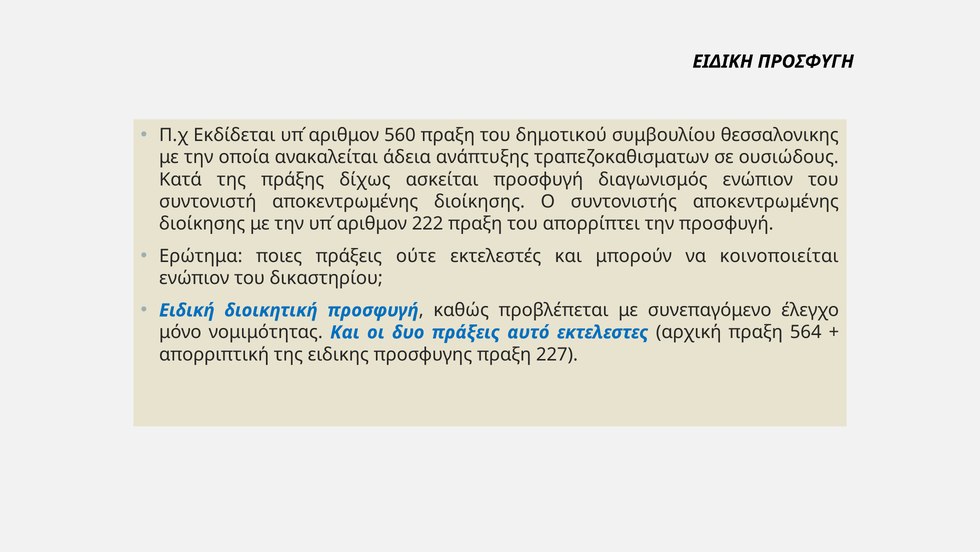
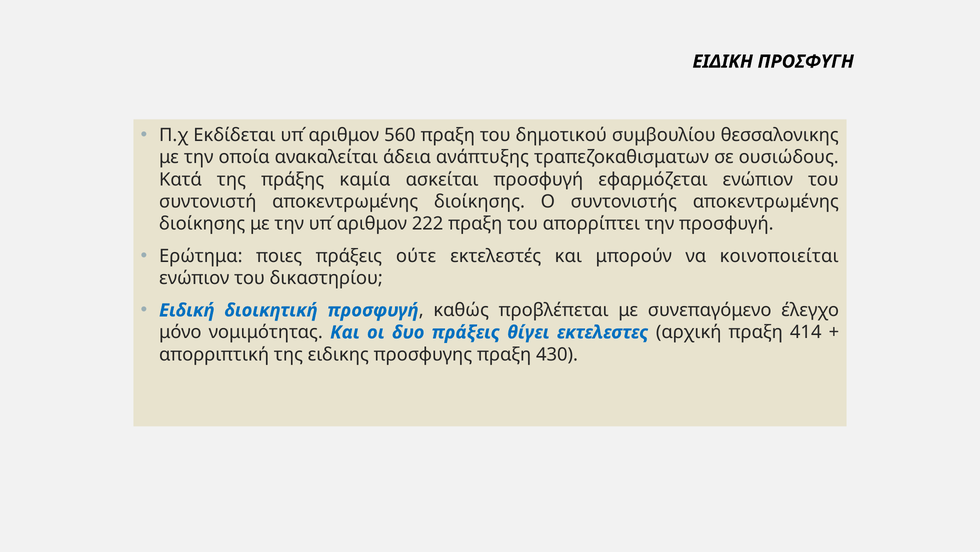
δίχως: δίχως -> καμία
διαγωνισμός: διαγωνισμός -> εφαρμόζεται
αυτό: αυτό -> θίγει
564: 564 -> 414
227: 227 -> 430
